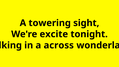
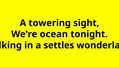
excite: excite -> ocean
across: across -> settles
